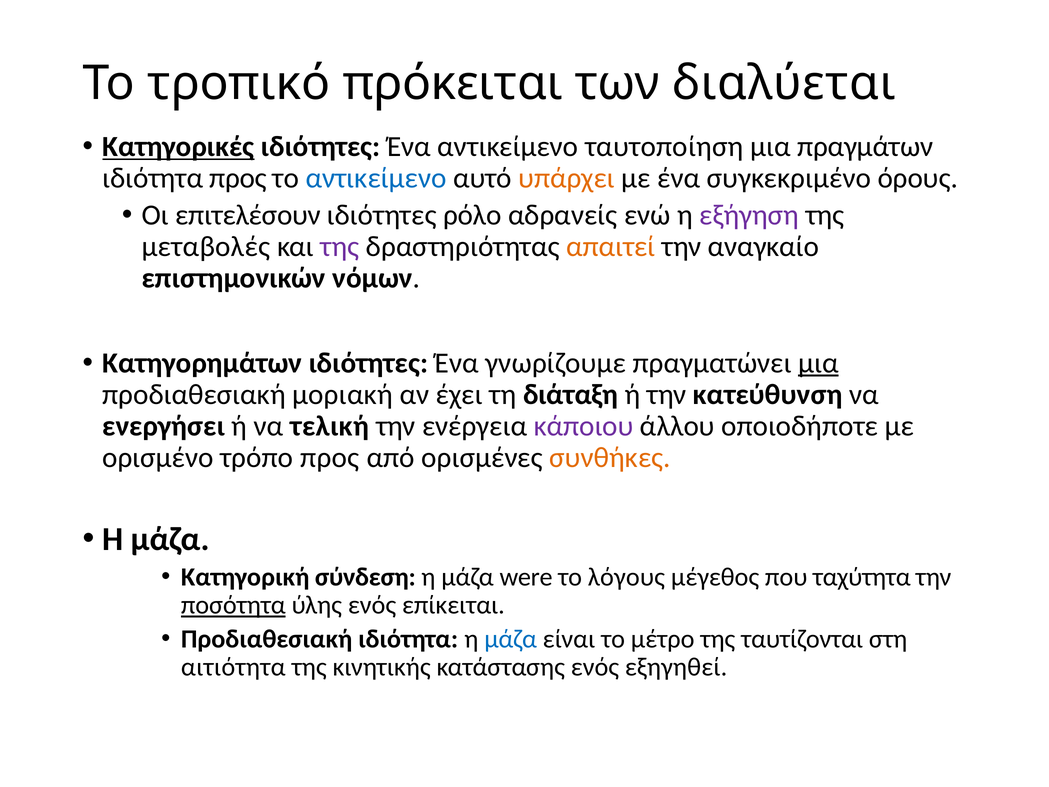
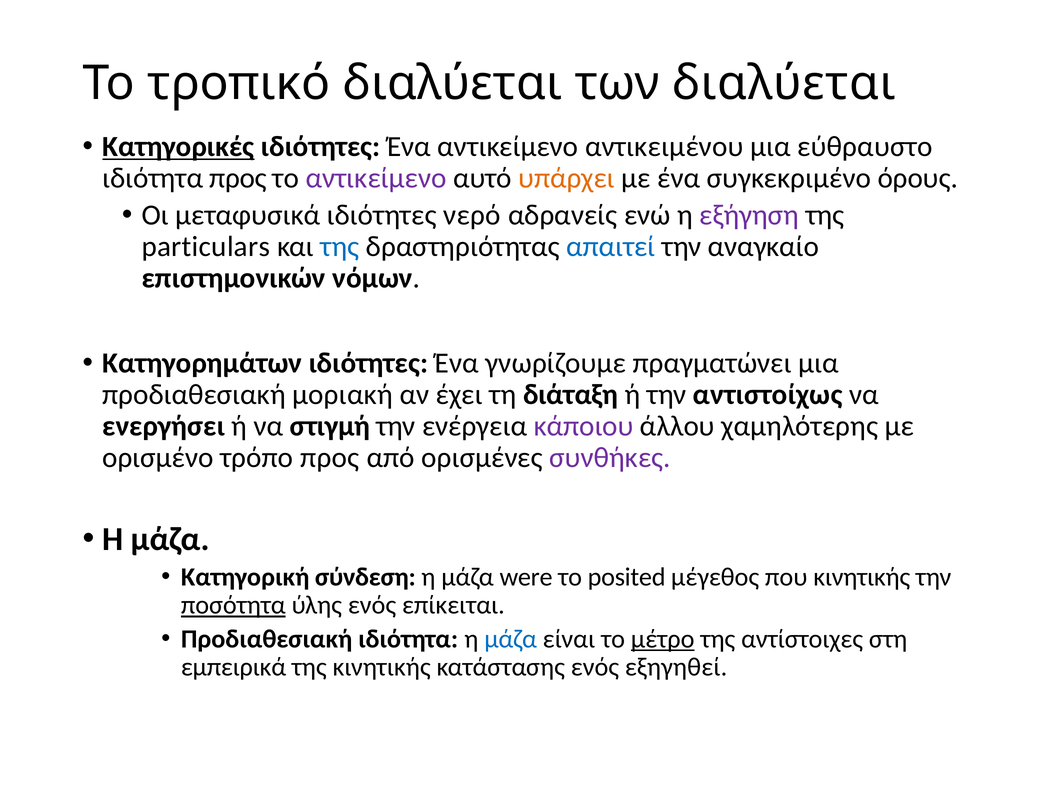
τροπικό πρόκειται: πρόκειται -> διαλύεται
ταυτοποίηση: ταυτοποίηση -> αντικειμένου
πραγμάτων: πραγμάτων -> εύθραυστο
αντικείμενο at (376, 178) colour: blue -> purple
επιτελέσουν: επιτελέσουν -> μεταφυσικά
ρόλο: ρόλο -> νερό
μεταβολές: μεταβολές -> particulars
της at (340, 247) colour: purple -> blue
απαιτεί colour: orange -> blue
μια at (818, 363) underline: present -> none
κατεύθυνση: κατεύθυνση -> αντιστοίχως
τελική: τελική -> στιγμή
οποιοδήποτε: οποιοδήποτε -> χαμηλότερης
συνθήκες colour: orange -> purple
λόγους: λόγους -> posited
που ταχύτητα: ταχύτητα -> κινητικής
μέτρο underline: none -> present
ταυτίζονται: ταυτίζονται -> αντίστοιχες
αιτιότητα: αιτιότητα -> εμπειρικά
